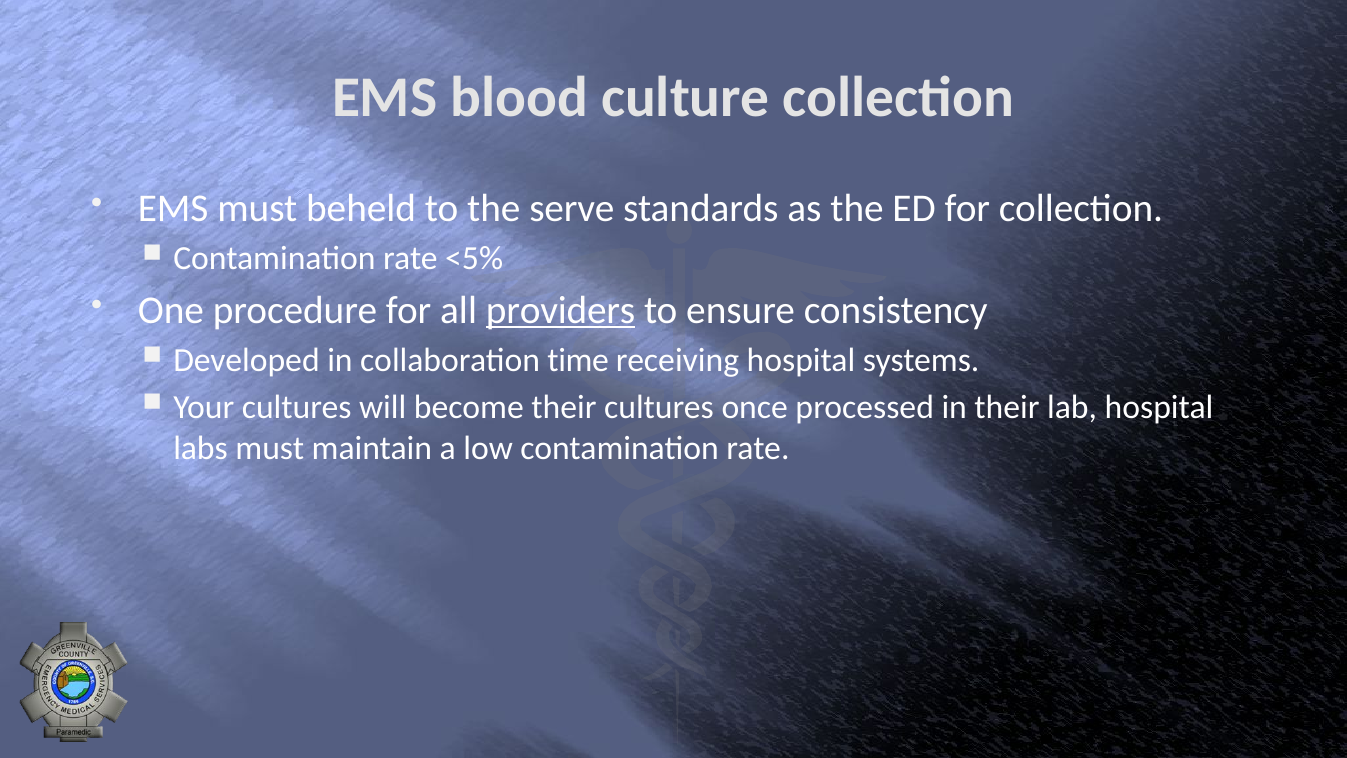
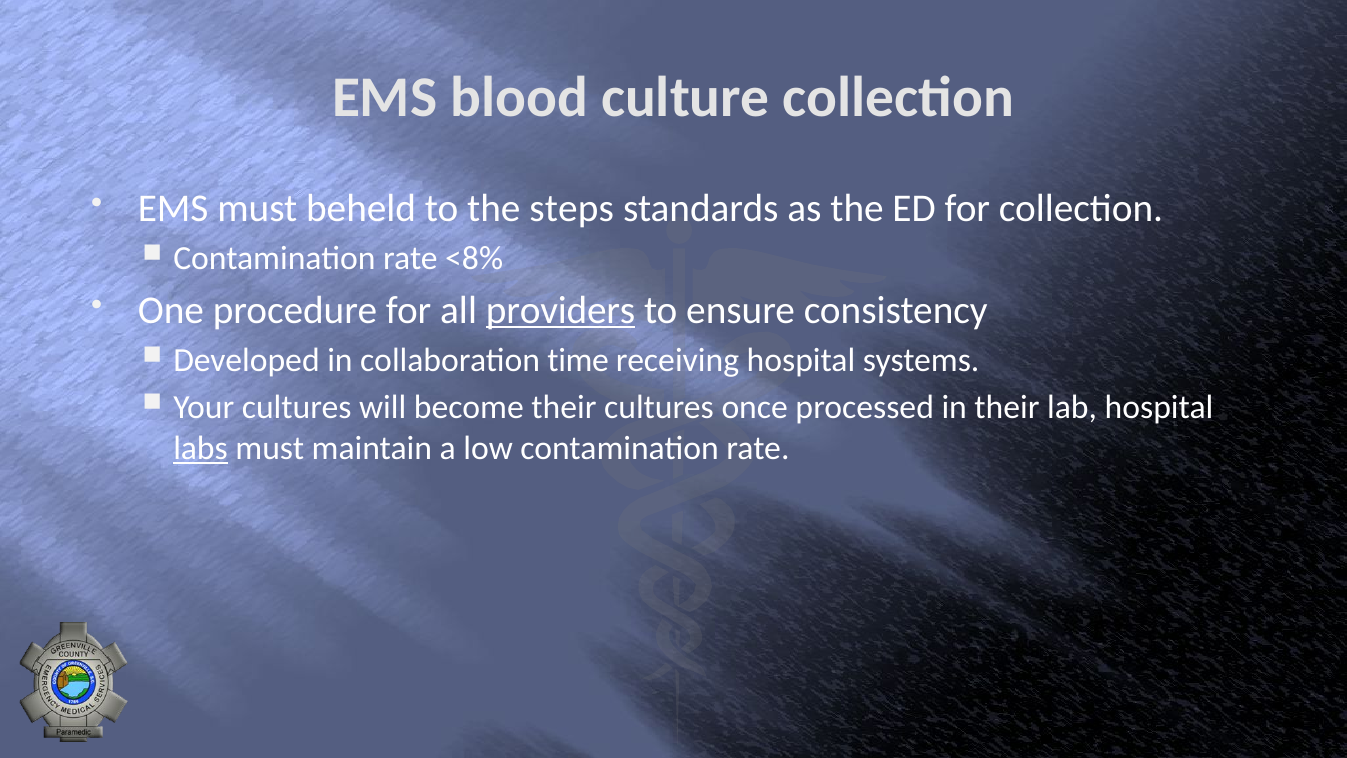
serve: serve -> steps
<5%: <5% -> <8%
labs underline: none -> present
